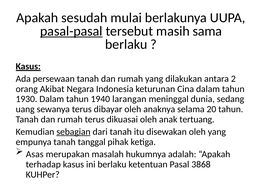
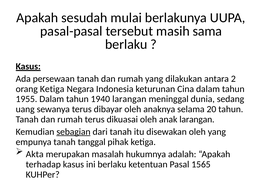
pasal-pasal underline: present -> none
orang Akibat: Akibat -> Ketiga
1930: 1930 -> 1955
anak tertuang: tertuang -> larangan
Asas: Asas -> Akta
3868: 3868 -> 1565
